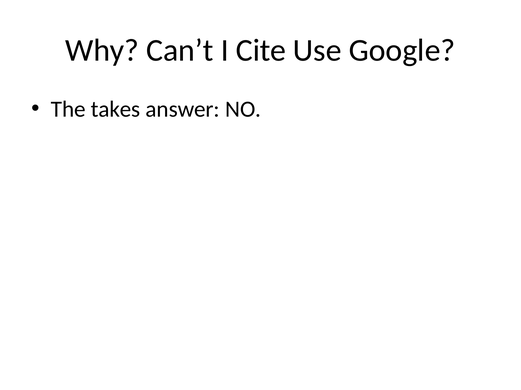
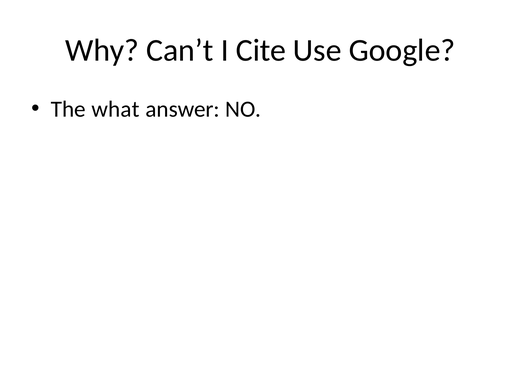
takes: takes -> what
